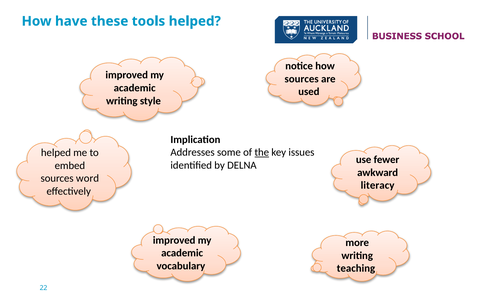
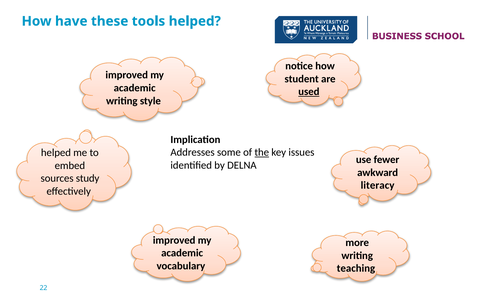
sources at (302, 79): sources -> student
used underline: none -> present
word: word -> study
